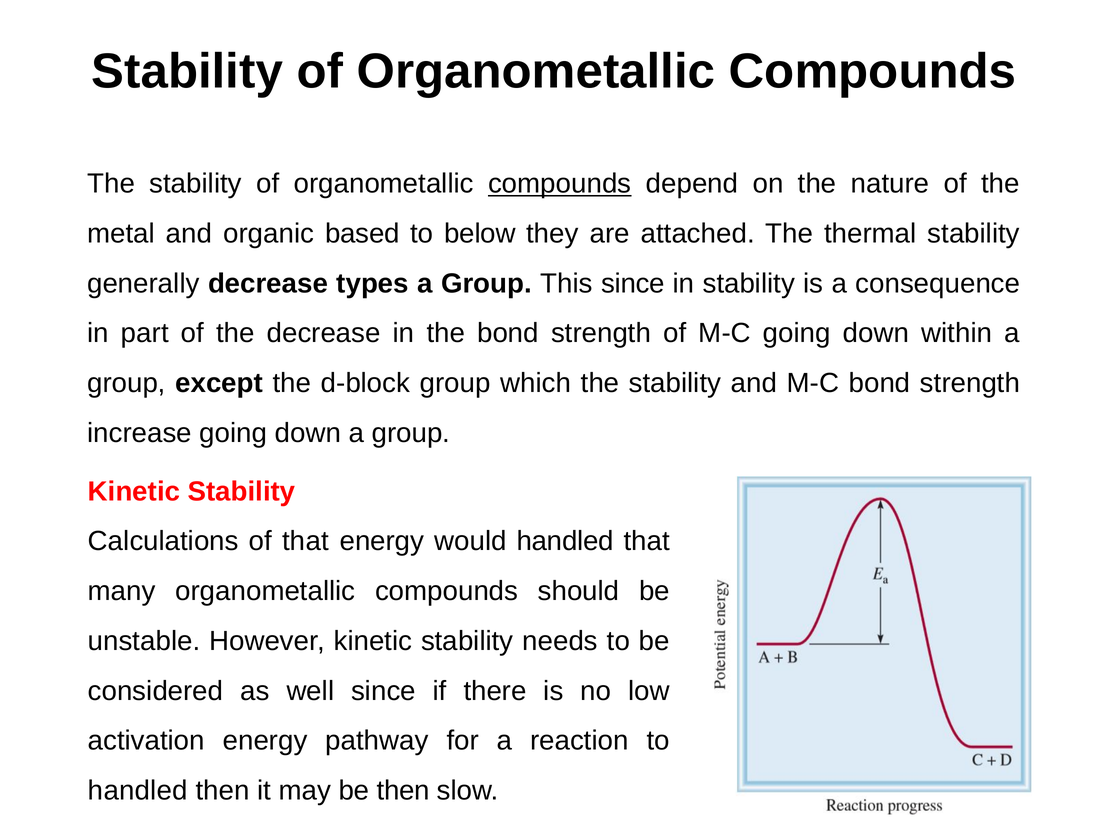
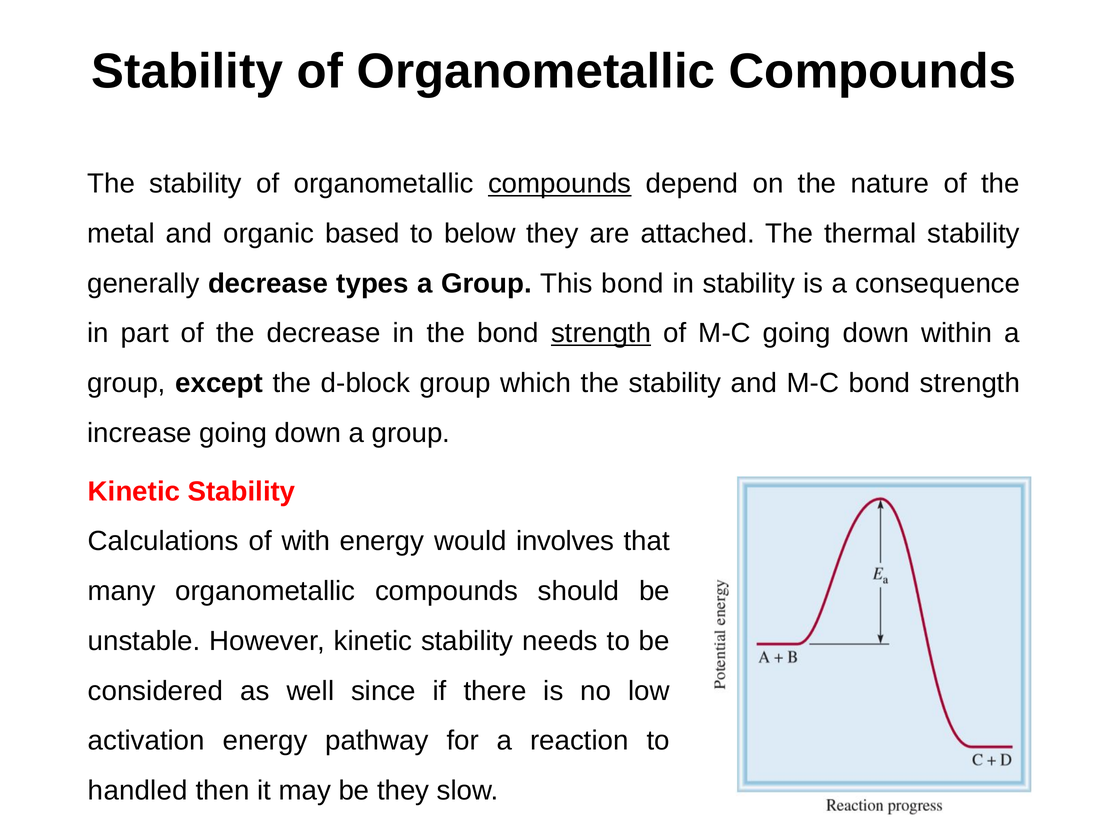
This since: since -> bond
strength at (601, 333) underline: none -> present
of that: that -> with
would handled: handled -> involves
be then: then -> they
